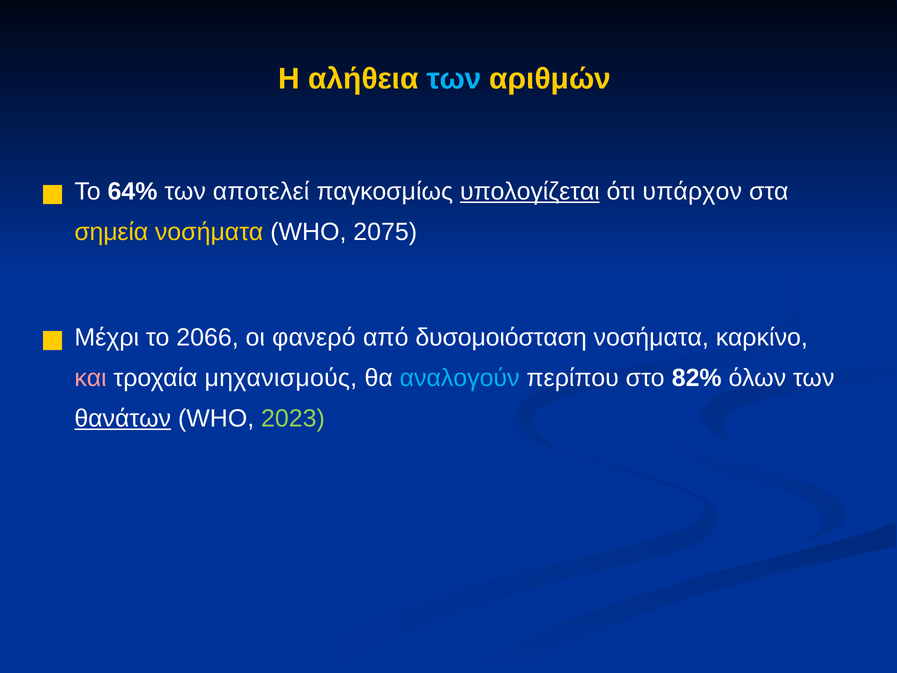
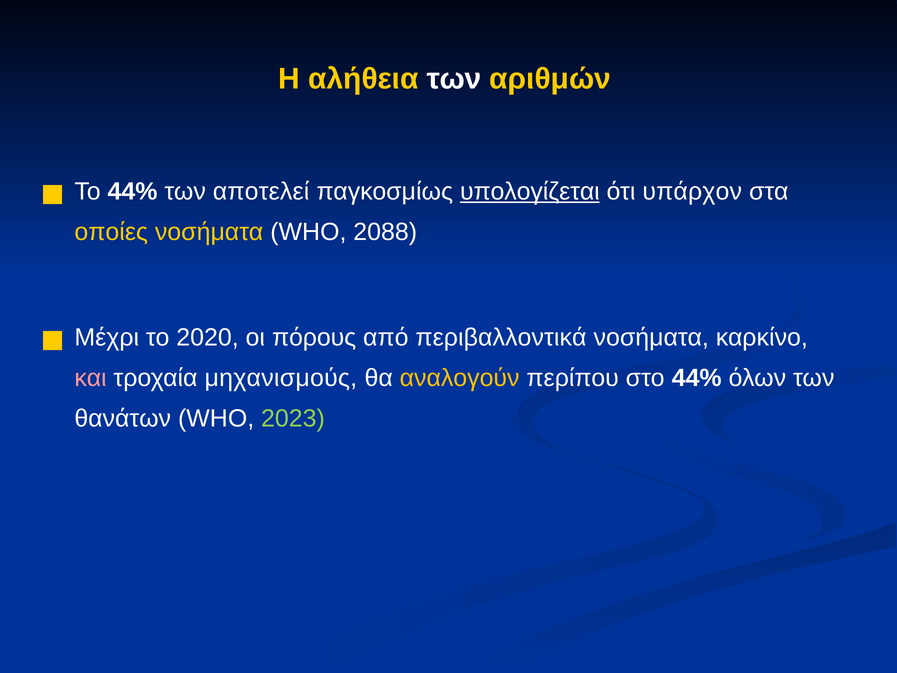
των at (454, 79) colour: light blue -> white
Το 64%: 64% -> 44%
σημεία: σημεία -> οποίες
2075: 2075 -> 2088
2066: 2066 -> 2020
φανερό: φανερό -> πόρους
δυσομοιόσταση: δυσομοιόσταση -> περιβαλλοντικά
αναλογούν colour: light blue -> yellow
στο 82%: 82% -> 44%
θανάτων underline: present -> none
